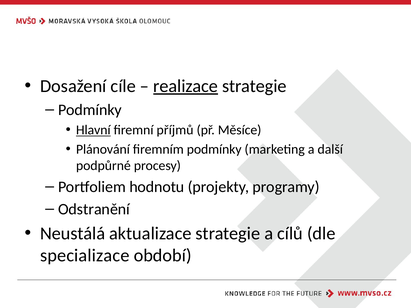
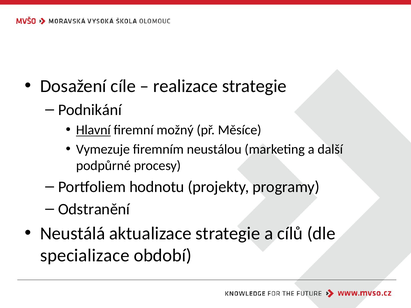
realizace underline: present -> none
Podmínky at (90, 110): Podmínky -> Podnikání
příjmů: příjmů -> možný
Plánování: Plánování -> Vymezuje
firemním podmínky: podmínky -> neustálou
